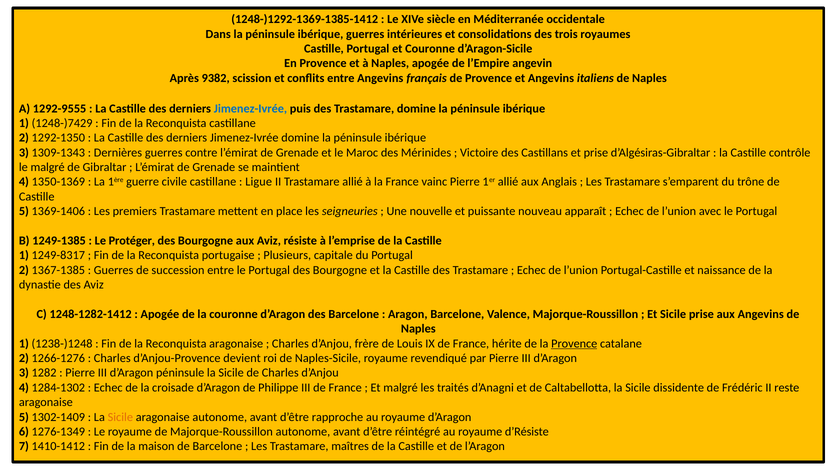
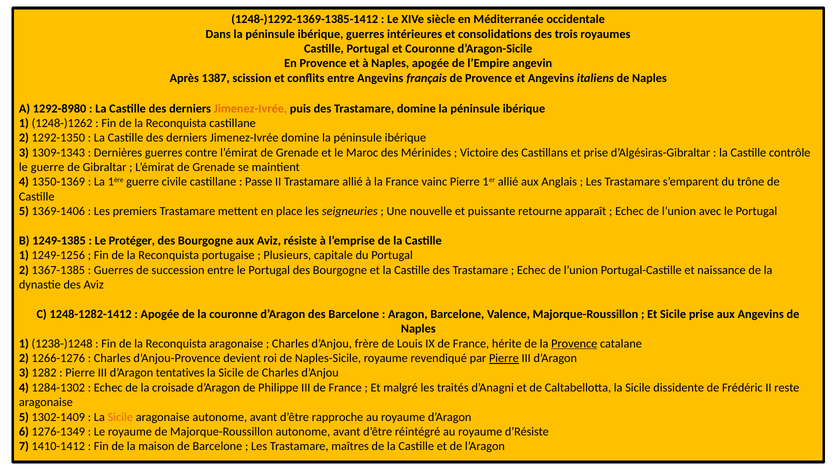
9382: 9382 -> 1387
1292-9555: 1292-9555 -> 1292-8980
Jimenez-Ivrée at (250, 108) colour: blue -> orange
1248-)7429: 1248-)7429 -> 1248-)1262
le malgré: malgré -> guerre
Ligue: Ligue -> Passe
nouveau: nouveau -> retourne
1249-8317: 1249-8317 -> 1249-1256
Pierre at (504, 358) underline: none -> present
d’Aragon péninsule: péninsule -> tentatives
